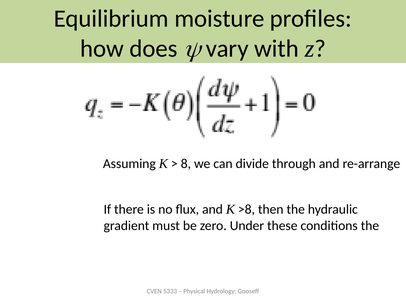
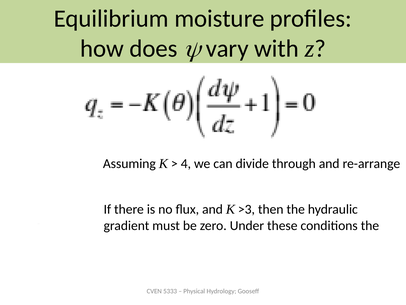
8: 8 -> 4
>8: >8 -> >3
